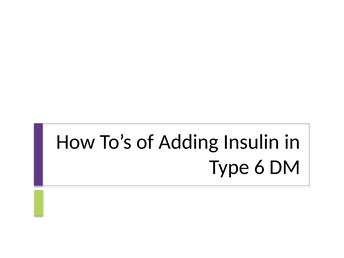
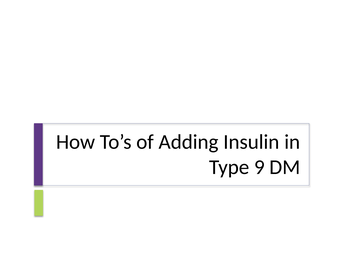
6: 6 -> 9
